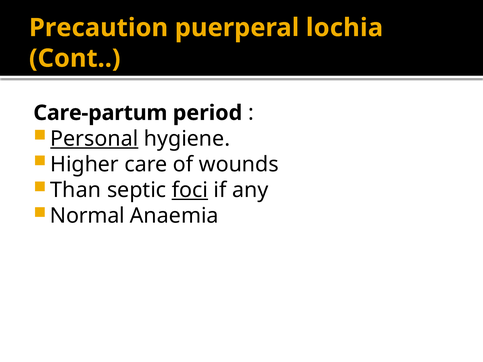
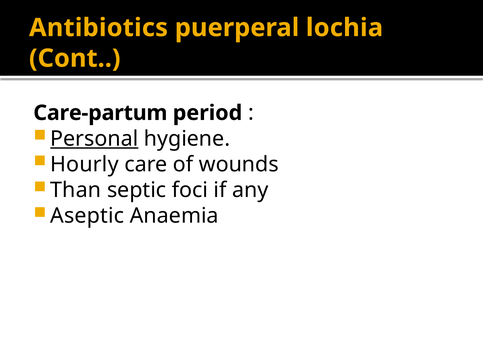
Precaution: Precaution -> Antibiotics
Higher: Higher -> Hourly
foci underline: present -> none
Normal: Normal -> Aseptic
